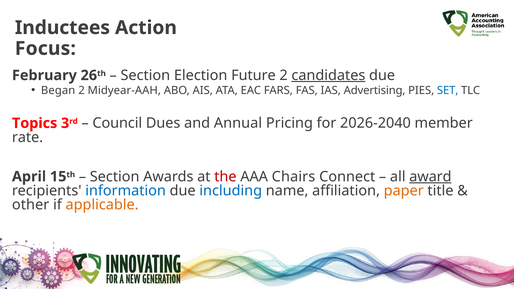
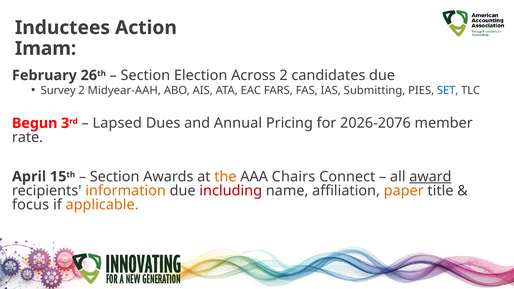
Focus: Focus -> Imam
Future: Future -> Across
candidates underline: present -> none
Began: Began -> Survey
Advertising: Advertising -> Submitting
Topics: Topics -> Begun
Council: Council -> Lapsed
2026-2040: 2026-2040 -> 2026-2076
the colour: red -> orange
information colour: blue -> orange
including colour: blue -> red
other: other -> focus
